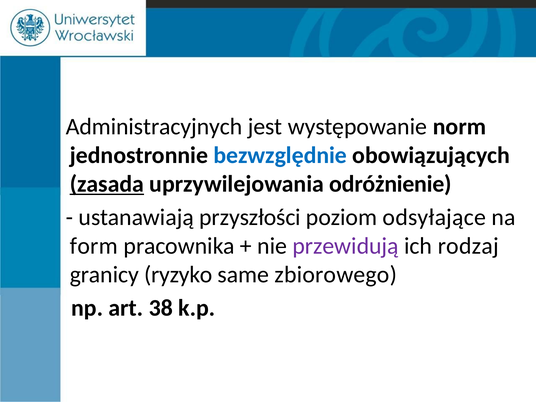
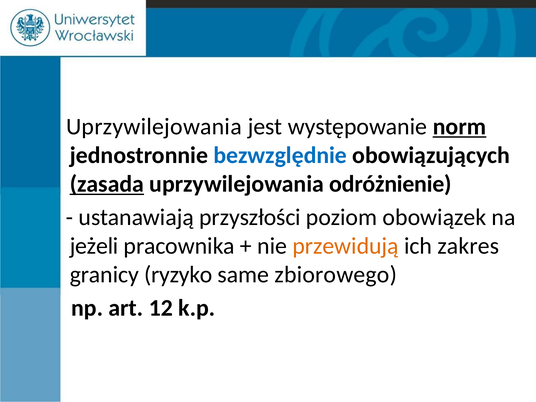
Administracyjnych at (154, 127): Administracyjnych -> Uprzywilejowania
norm underline: none -> present
odsyłające: odsyłające -> obowiązek
form: form -> jeżeli
przewidują colour: purple -> orange
rodzaj: rodzaj -> zakres
38: 38 -> 12
